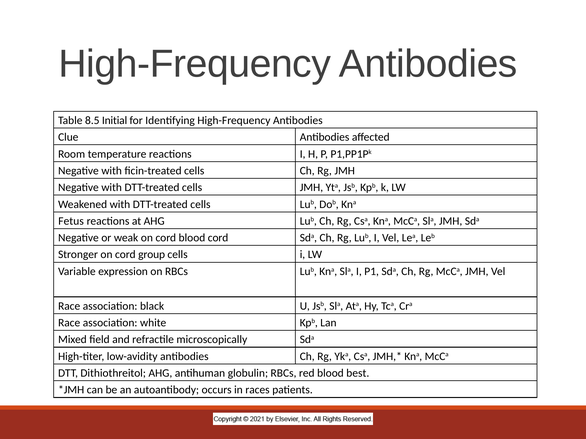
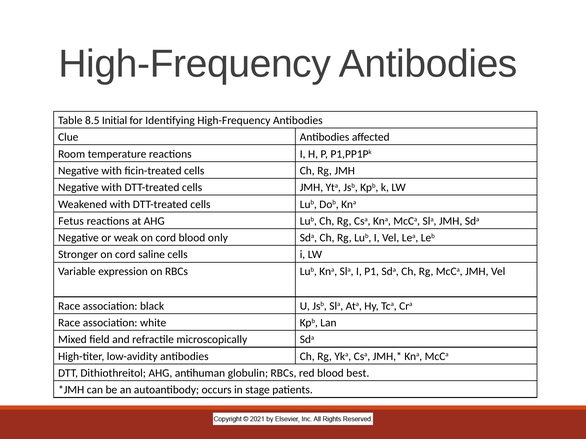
blood cord: cord -> only
group: group -> saline
races: races -> stage
